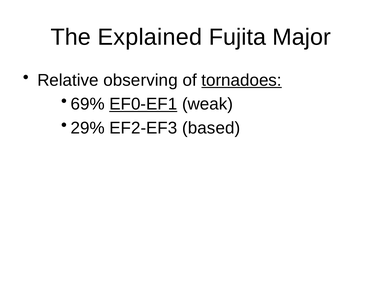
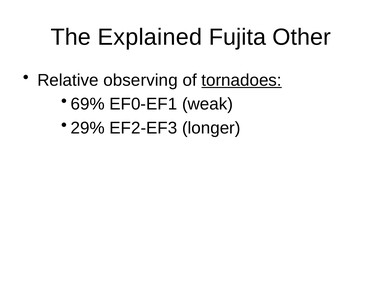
Major: Major -> Other
EF0-EF1 underline: present -> none
based: based -> longer
